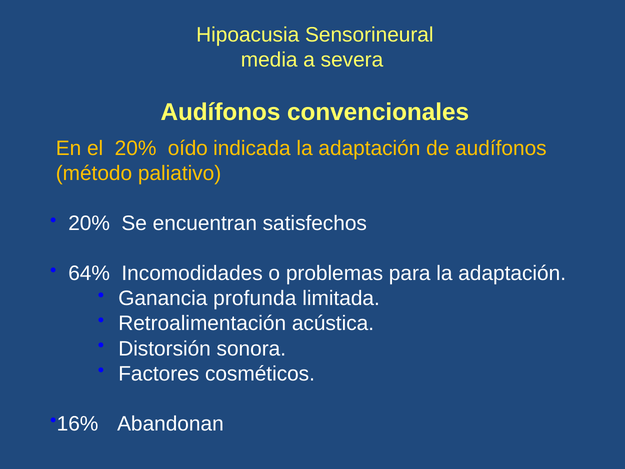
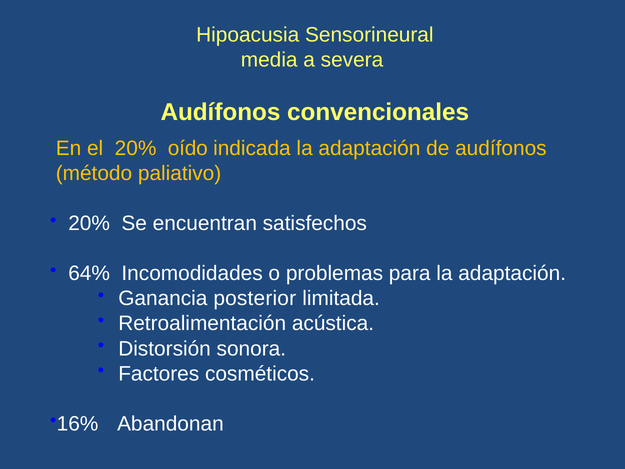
profunda: profunda -> posterior
